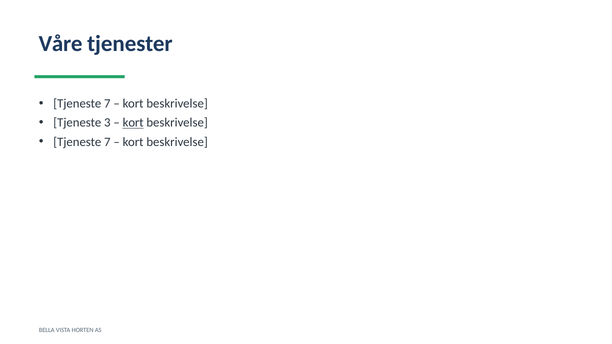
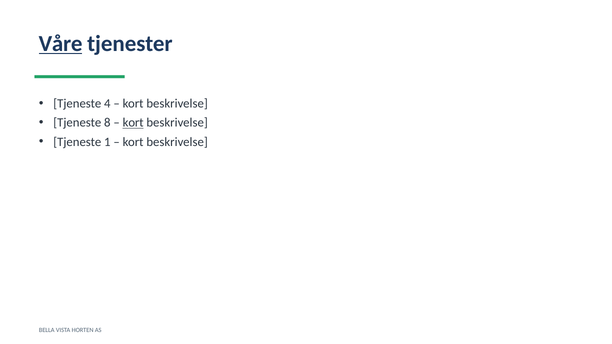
Våre underline: none -> present
7 at (107, 104): 7 -> 4
3: 3 -> 8
7 at (107, 142): 7 -> 1
